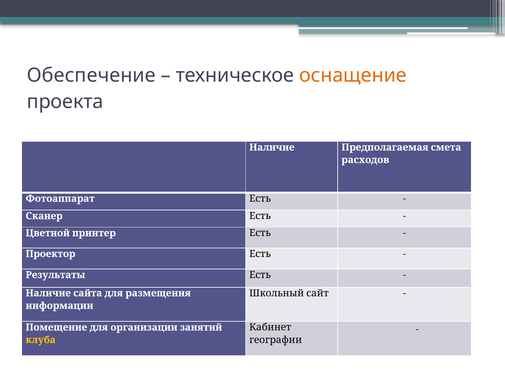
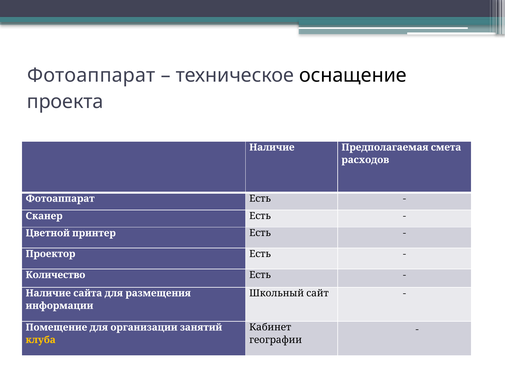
Обеспечение at (91, 75): Обеспечение -> Фотоаппарат
оснащение colour: orange -> black
Результаты: Результаты -> Количество
